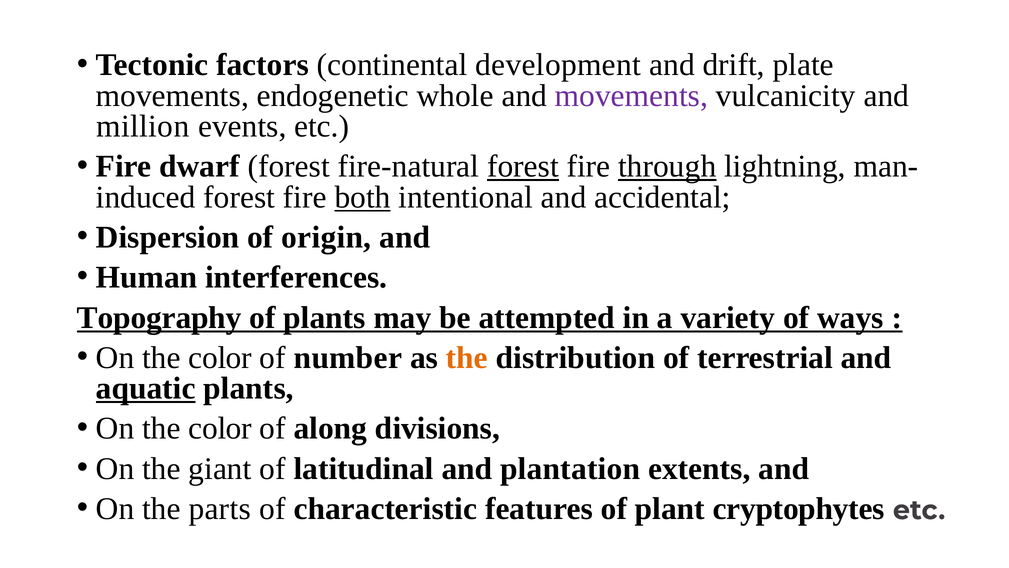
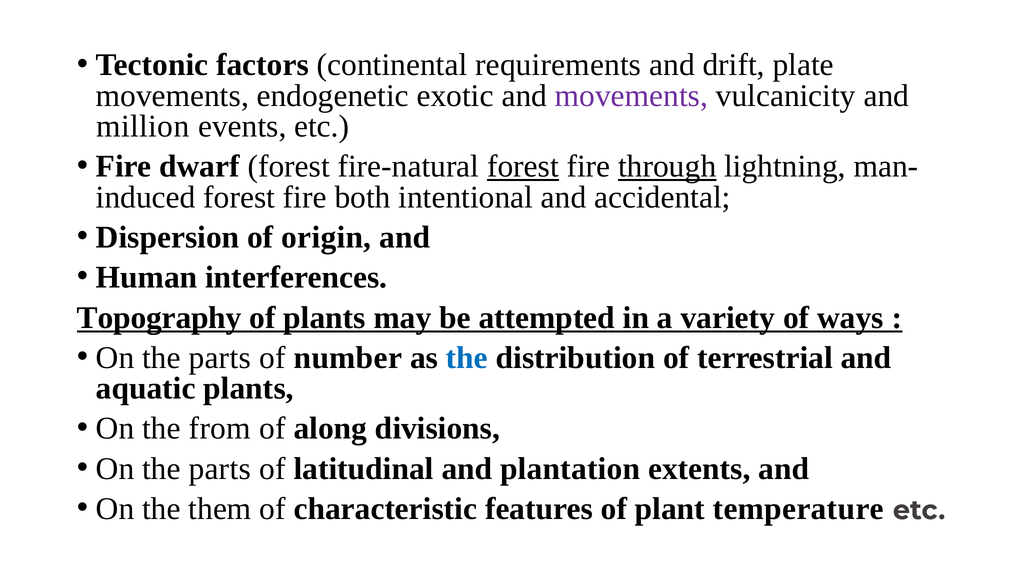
development: development -> requirements
whole: whole -> exotic
both underline: present -> none
color at (220, 357): color -> parts
the at (467, 357) colour: orange -> blue
aquatic underline: present -> none
color at (220, 428): color -> from
giant at (220, 468): giant -> parts
parts: parts -> them
cryptophytes: cryptophytes -> temperature
